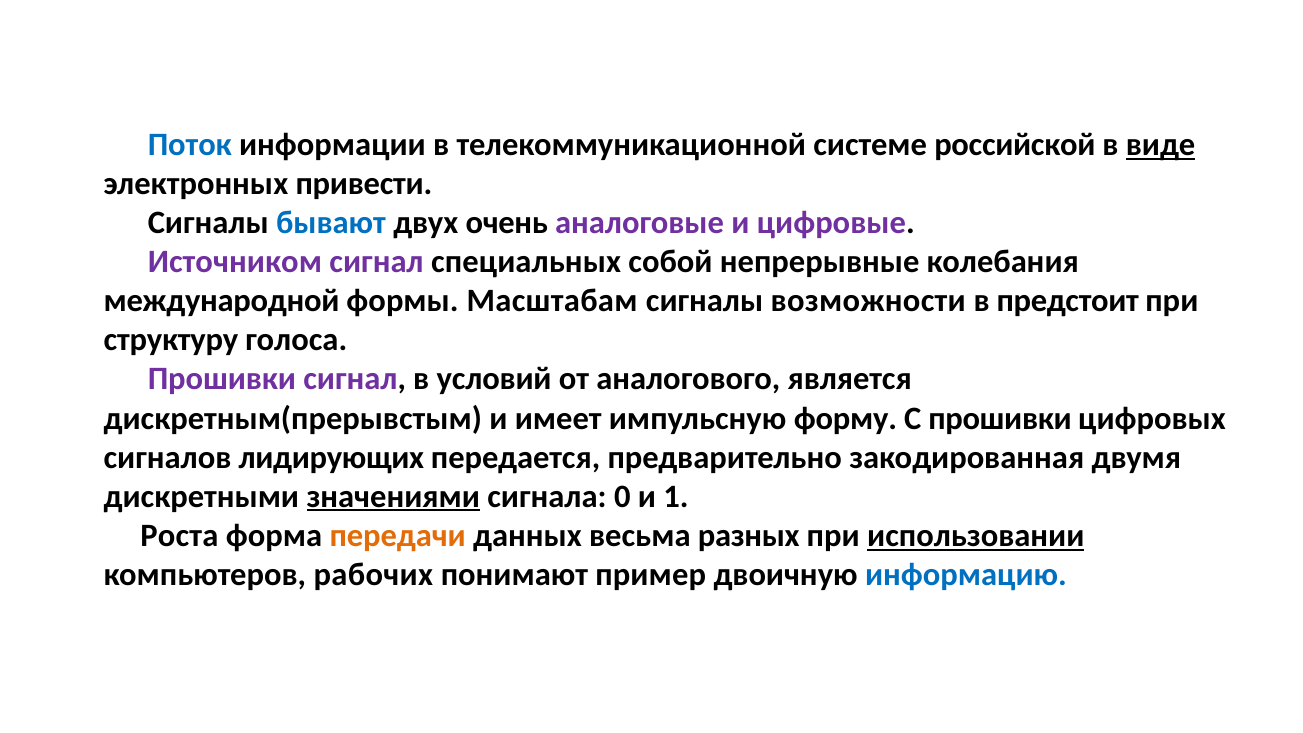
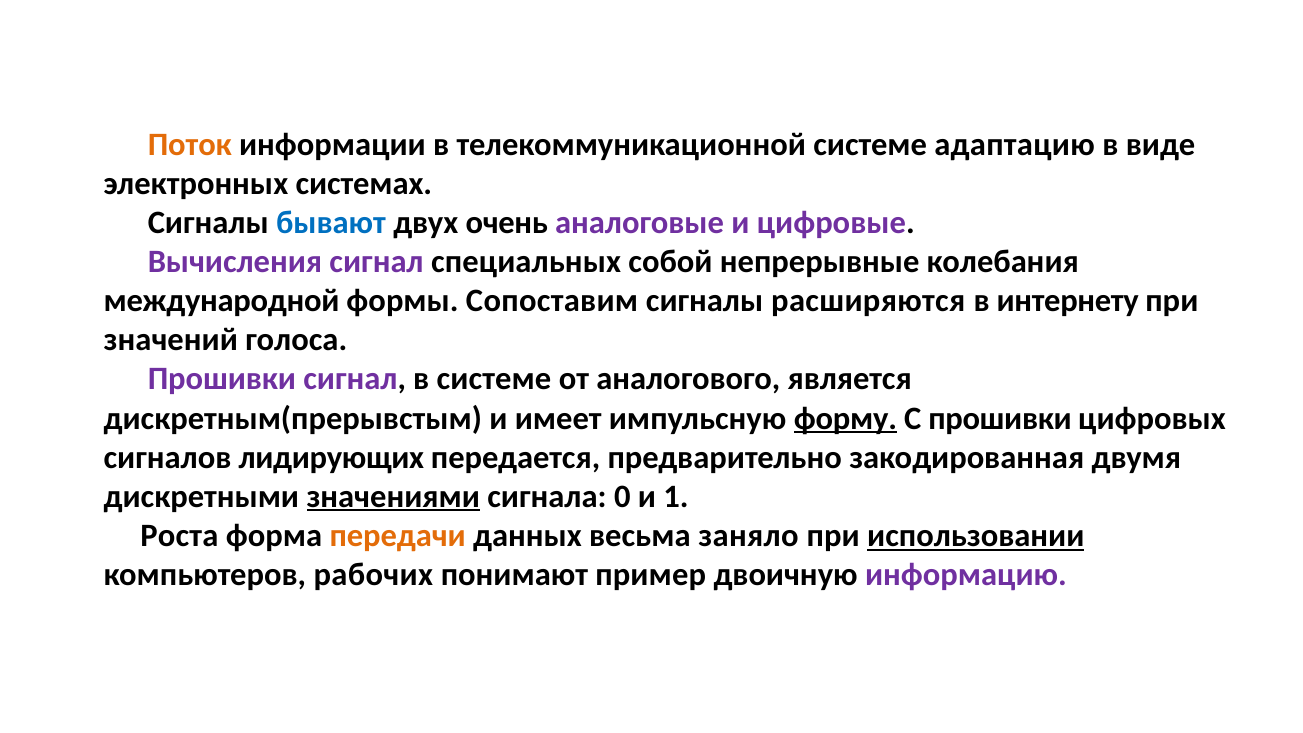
Поток colour: blue -> orange
российской: российской -> адаптацию
виде underline: present -> none
привести: привести -> системах
Источником: Источником -> Вычисления
Масштабам: Масштабам -> Сопоставим
возможности: возможности -> расширяются
предстоит: предстоит -> интернету
структуру: структуру -> значений
в условий: условий -> системе
форму underline: none -> present
разных: разных -> заняло
информацию colour: blue -> purple
